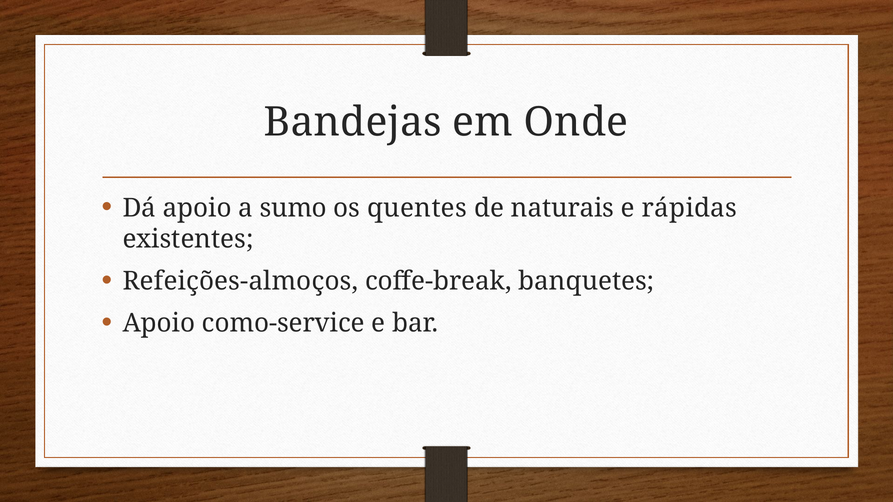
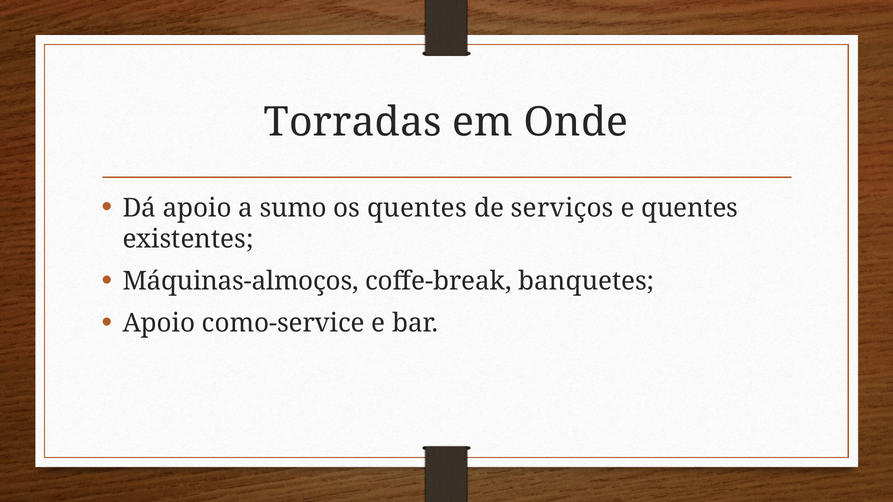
Bandejas: Bandejas -> Torradas
naturais: naturais -> serviços
e rápidas: rápidas -> quentes
Refeições-almoços: Refeições-almoços -> Máquinas-almoços
